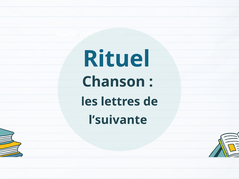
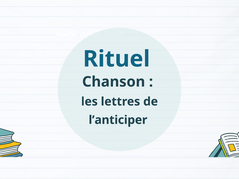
l’suivante: l’suivante -> l’anticiper
